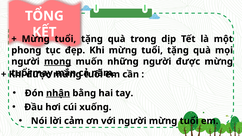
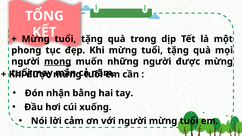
nhận underline: present -> none
